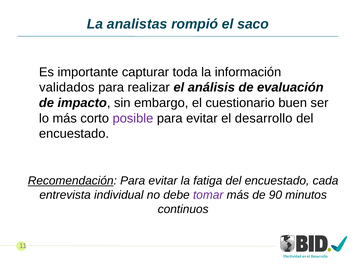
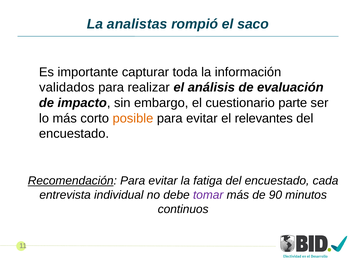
buen: buen -> parte
posible colour: purple -> orange
desarrollo: desarrollo -> relevantes
